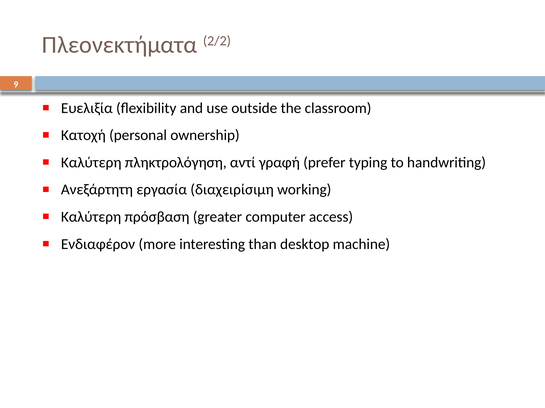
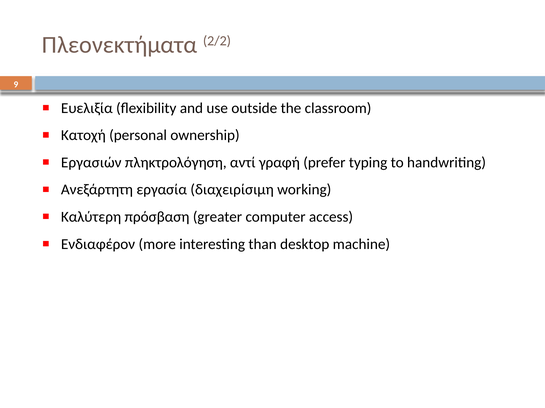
Καλύτερη at (91, 163): Καλύτερη -> Εργασιών
